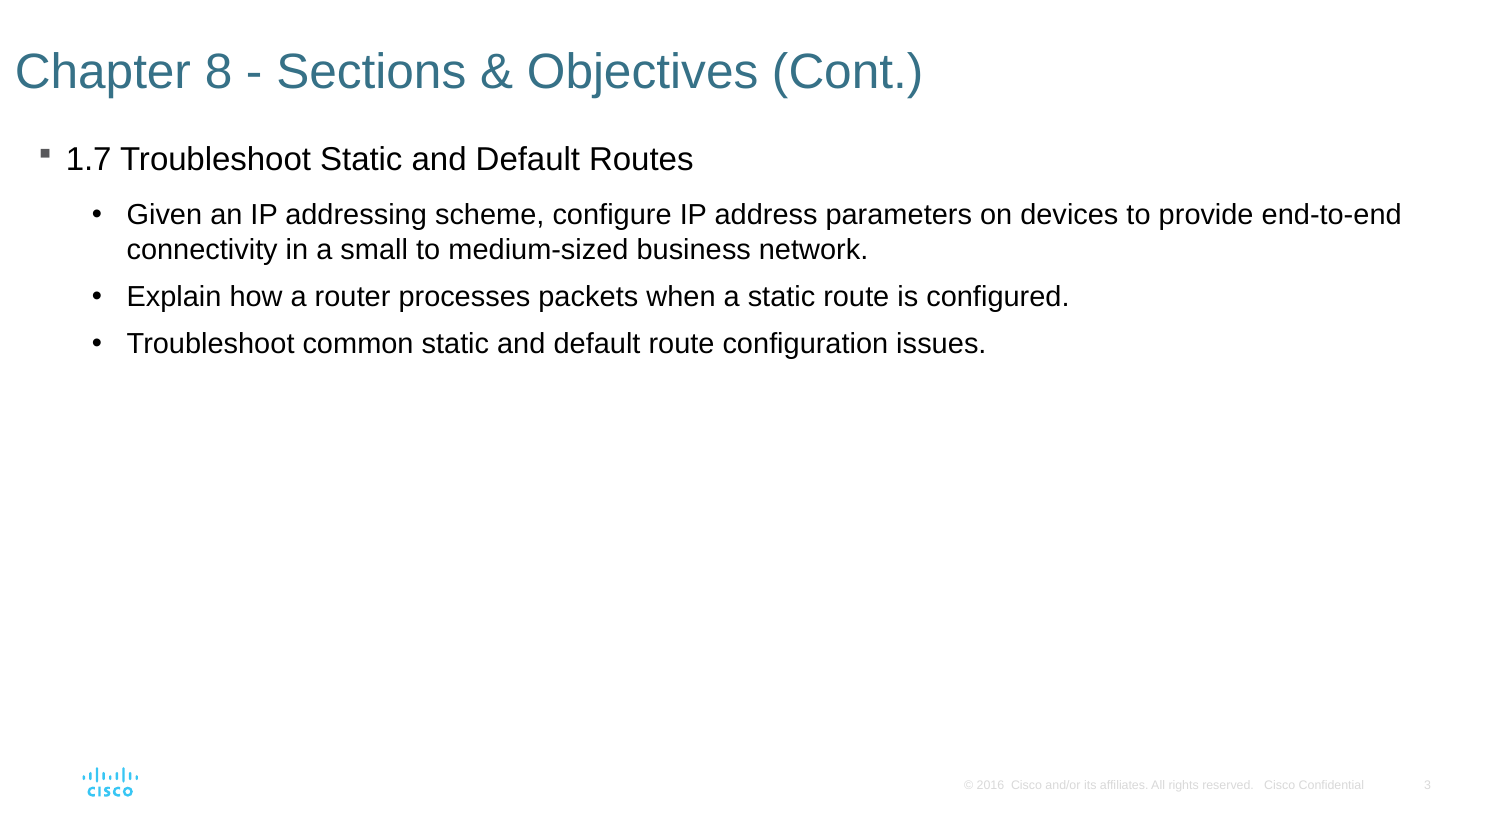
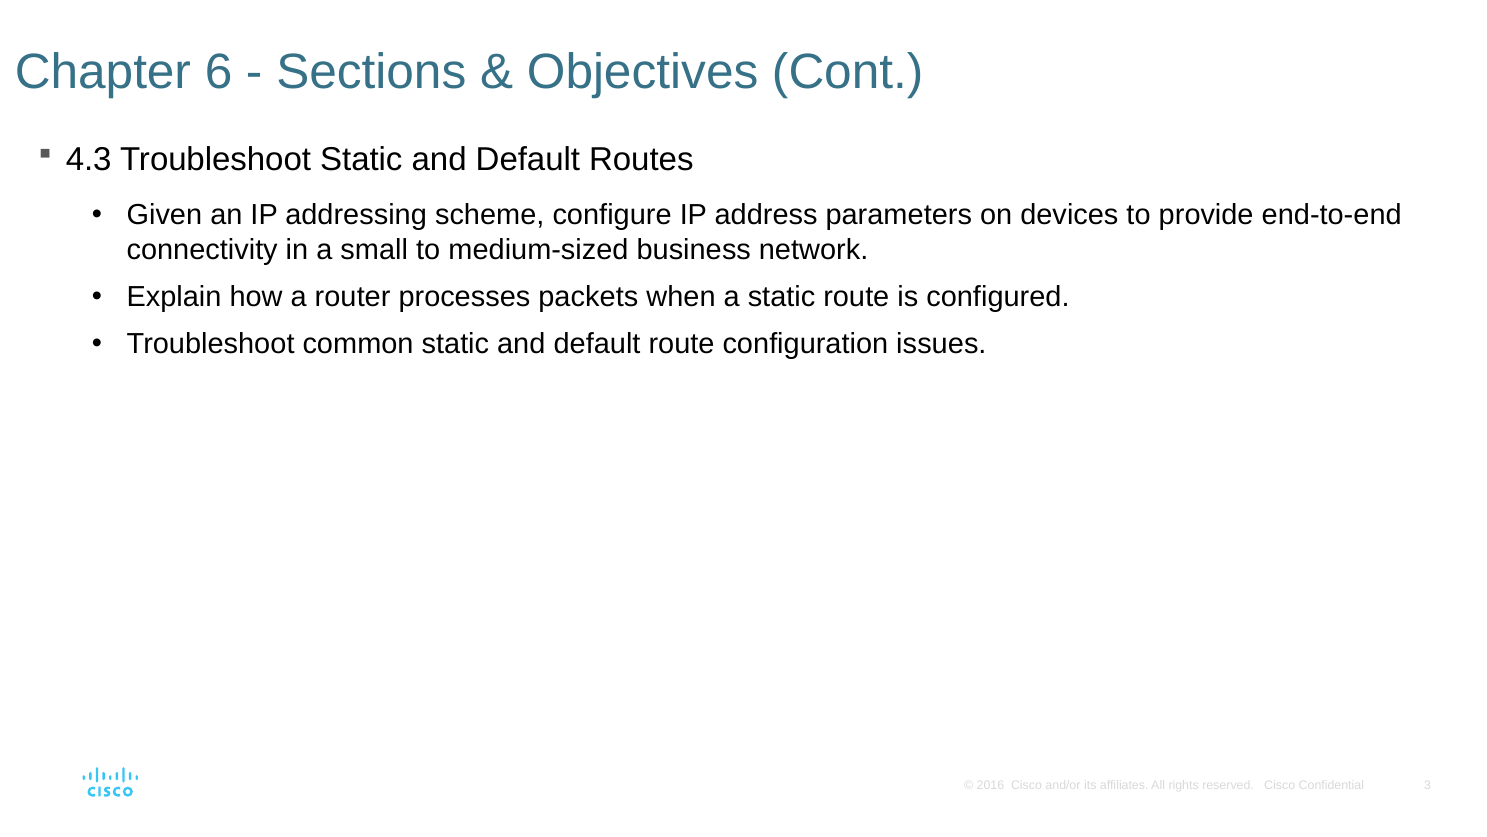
8: 8 -> 6
1.7: 1.7 -> 4.3
